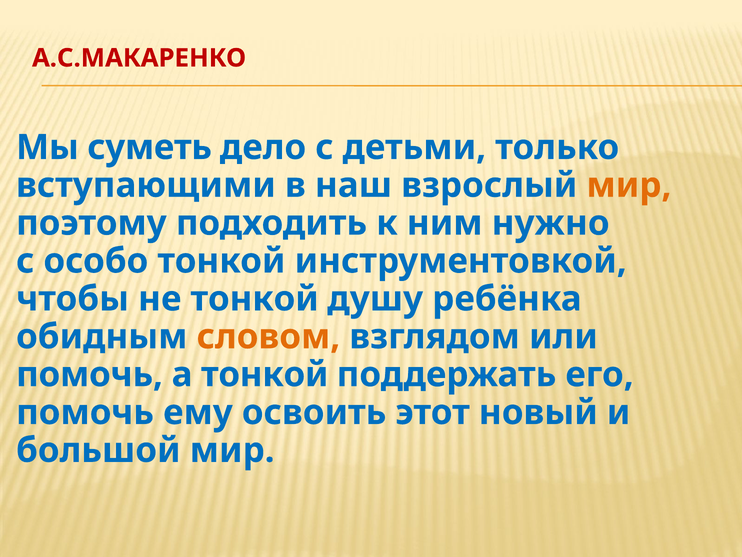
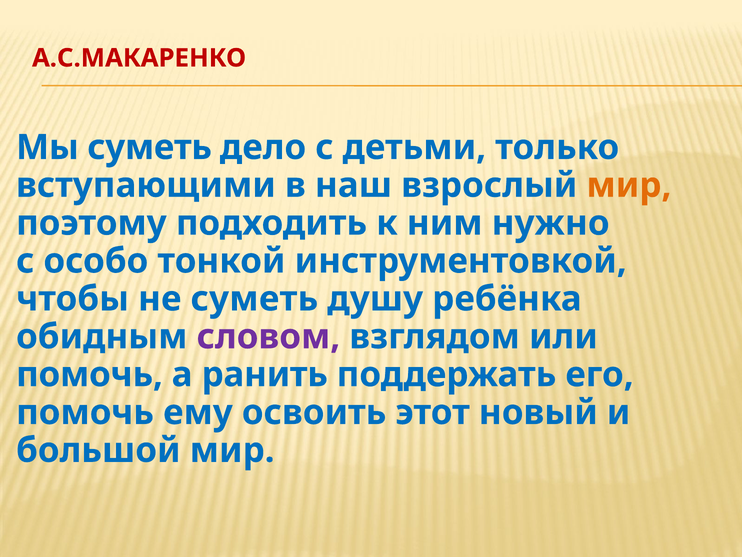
не тонкой: тонкой -> суметь
словом colour: orange -> purple
а тонкой: тонкой -> ранить
